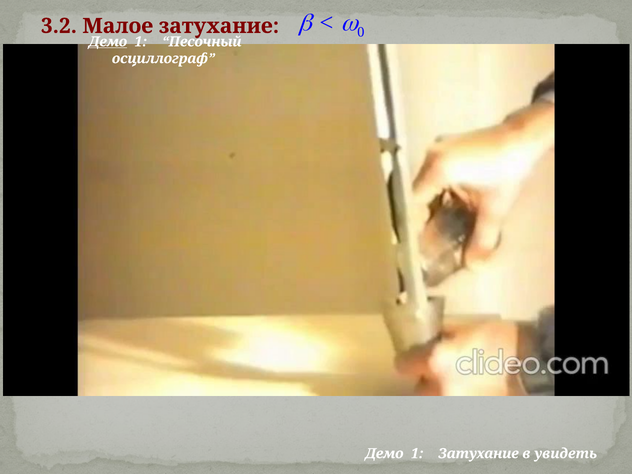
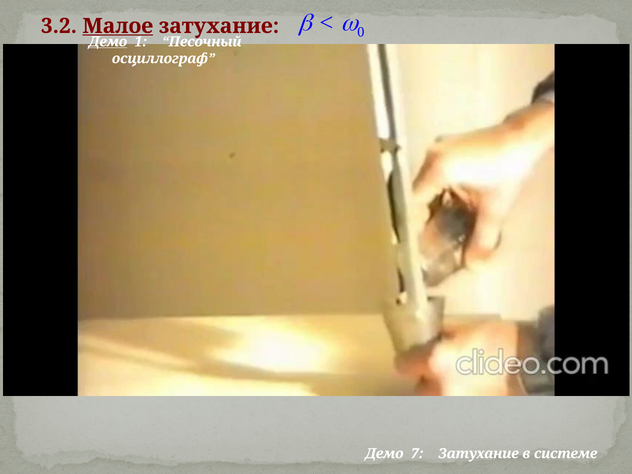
Малое underline: none -> present
1 at (417, 454): 1 -> 7
увидеть: увидеть -> системе
